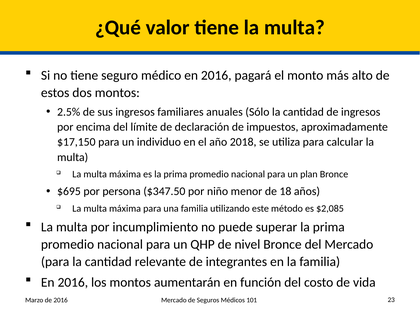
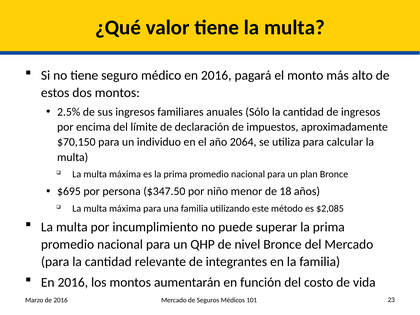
$17,150: $17,150 -> $70,150
2018: 2018 -> 2064
